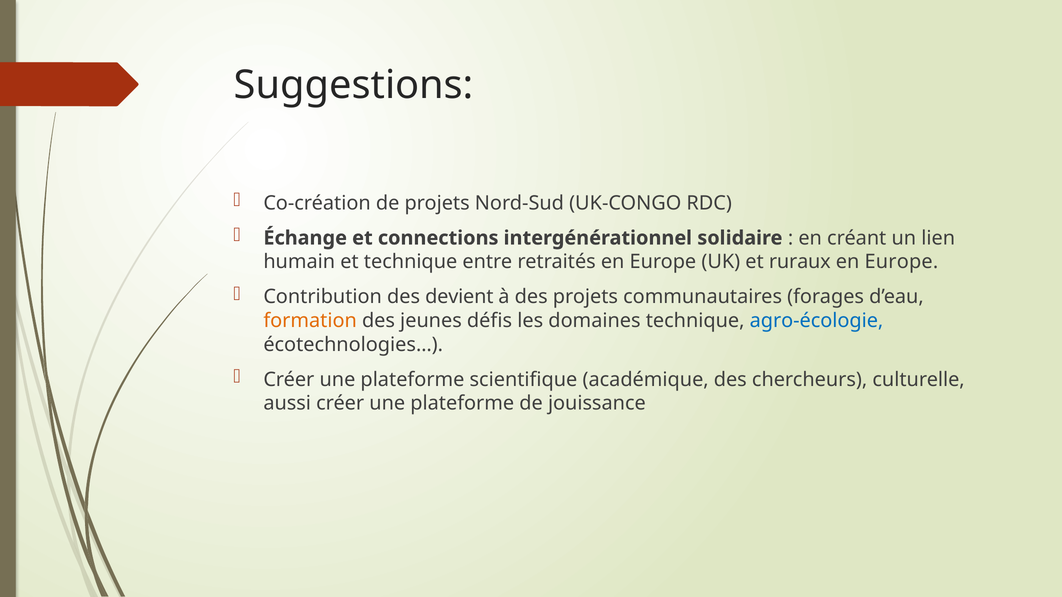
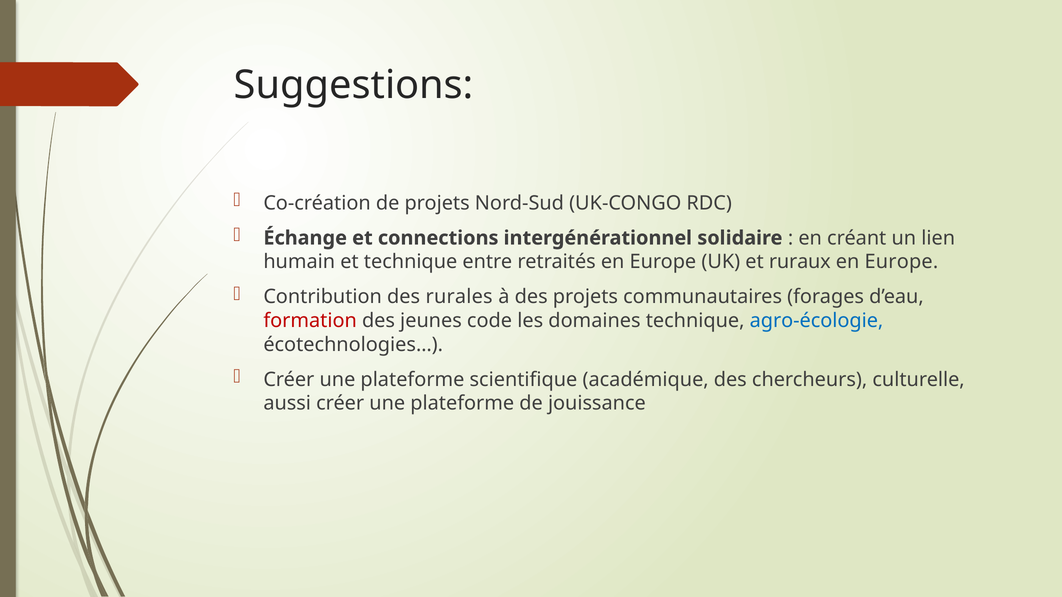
devient: devient -> rurales
formation colour: orange -> red
défis: défis -> code
